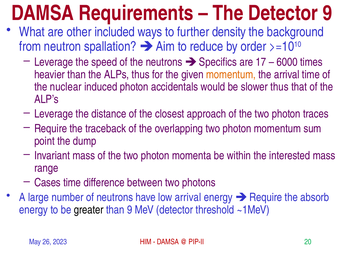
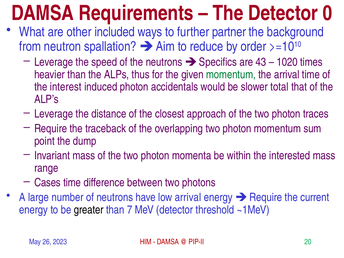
Detector 9: 9 -> 0
density: density -> partner
17: 17 -> 43
6000: 6000 -> 1020
momentum at (231, 75) colour: orange -> green
nuclear: nuclear -> interest
slower thus: thus -> total
absorb: absorb -> current
than 9: 9 -> 7
